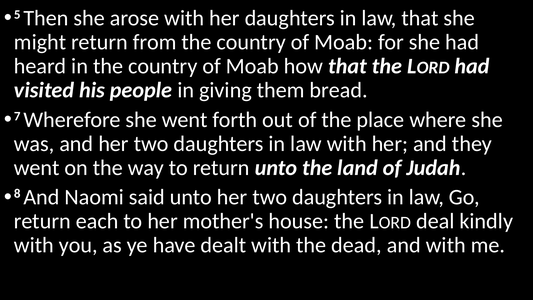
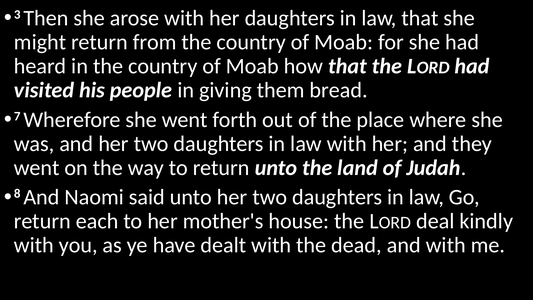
5: 5 -> 3
